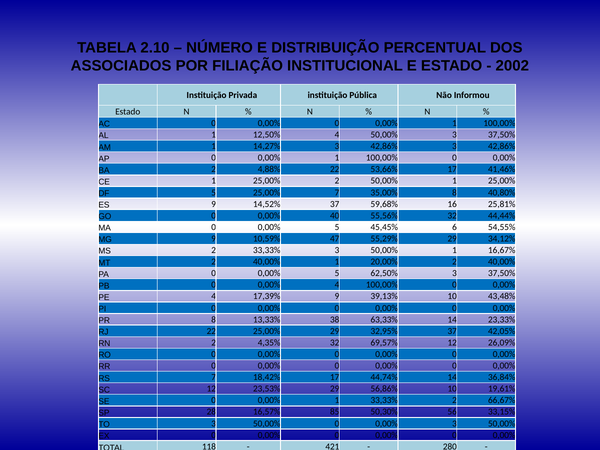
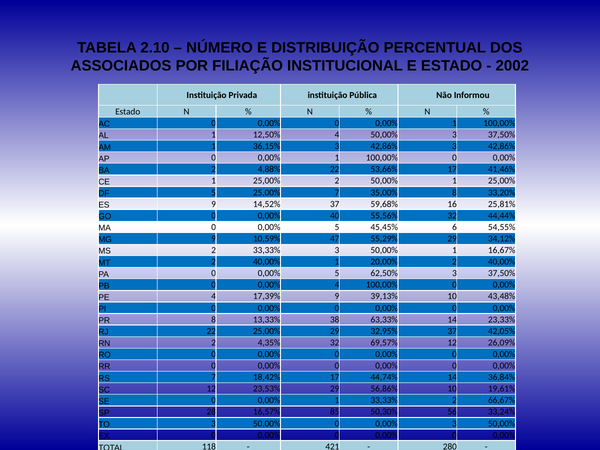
14,27%: 14,27% -> 36,15%
40,80%: 40,80% -> 33,20%
33,15%: 33,15% -> 33,24%
